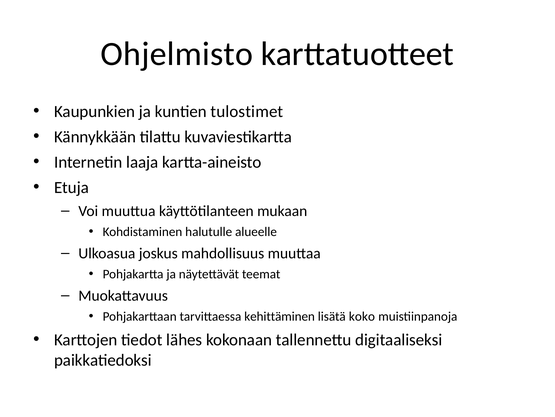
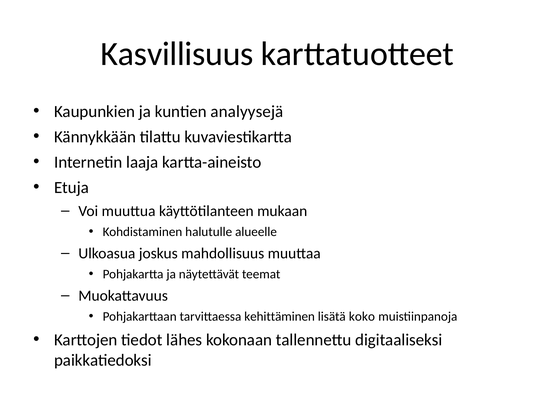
Ohjelmisto: Ohjelmisto -> Kasvillisuus
tulostimet: tulostimet -> analyysejä
